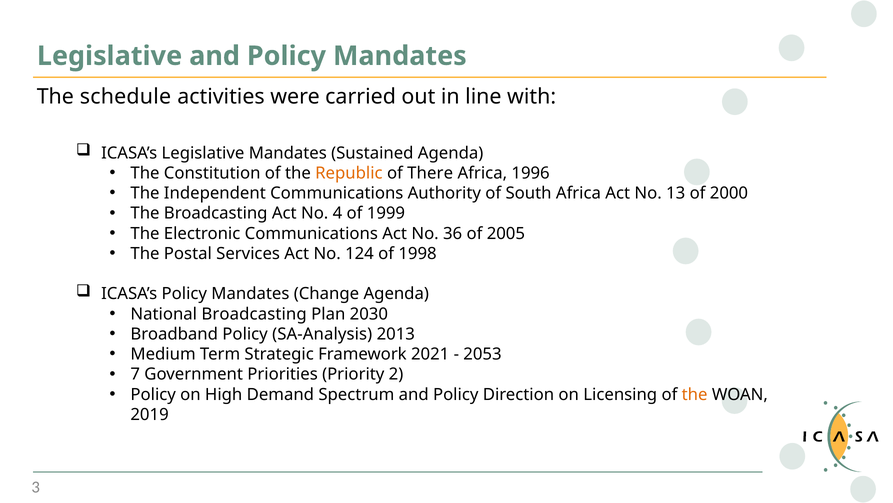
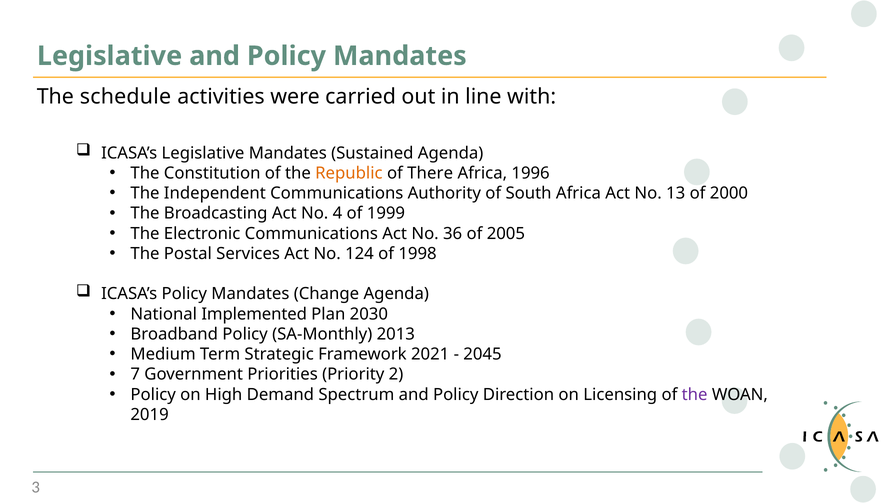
National Broadcasting: Broadcasting -> Implemented
SA-Analysis: SA-Analysis -> SA-Monthly
2053: 2053 -> 2045
the at (695, 394) colour: orange -> purple
